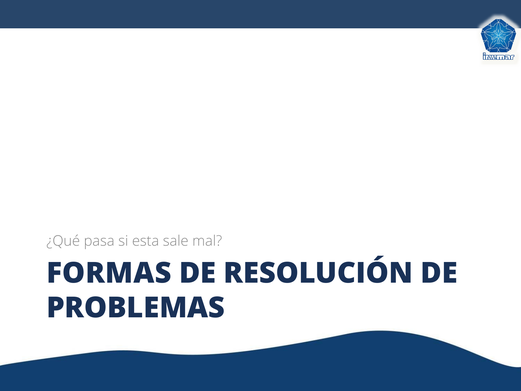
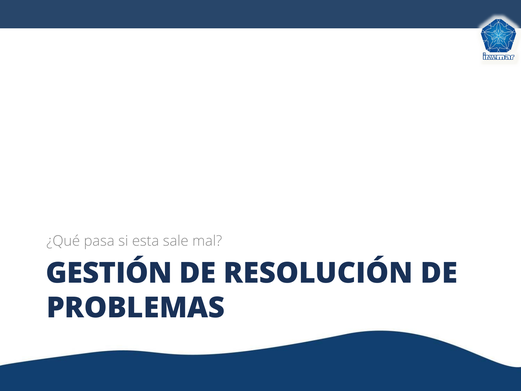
FORMAS: FORMAS -> GESTIÓN
